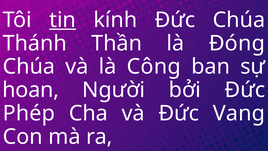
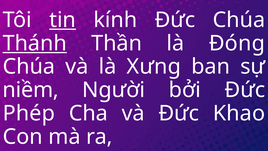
Thánh underline: none -> present
Công: Công -> Xưng
hoan: hoan -> niềm
Vang: Vang -> Khao
